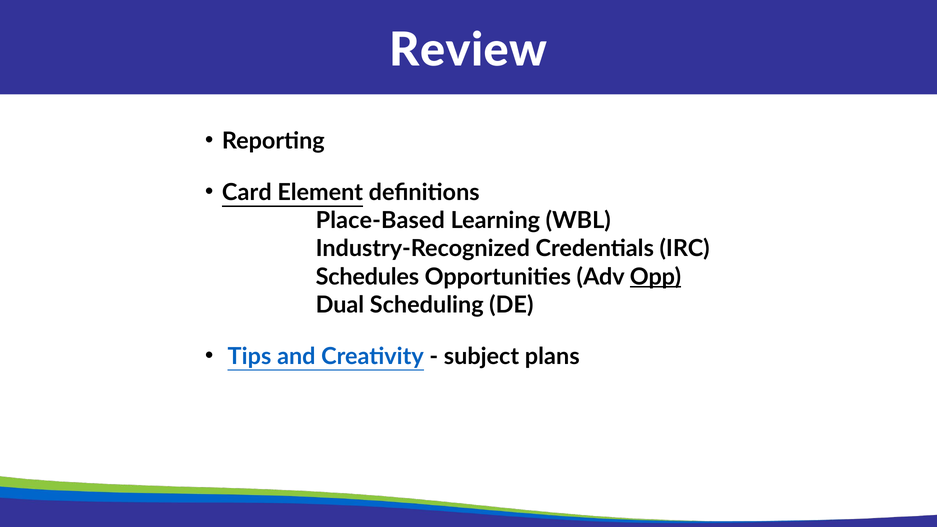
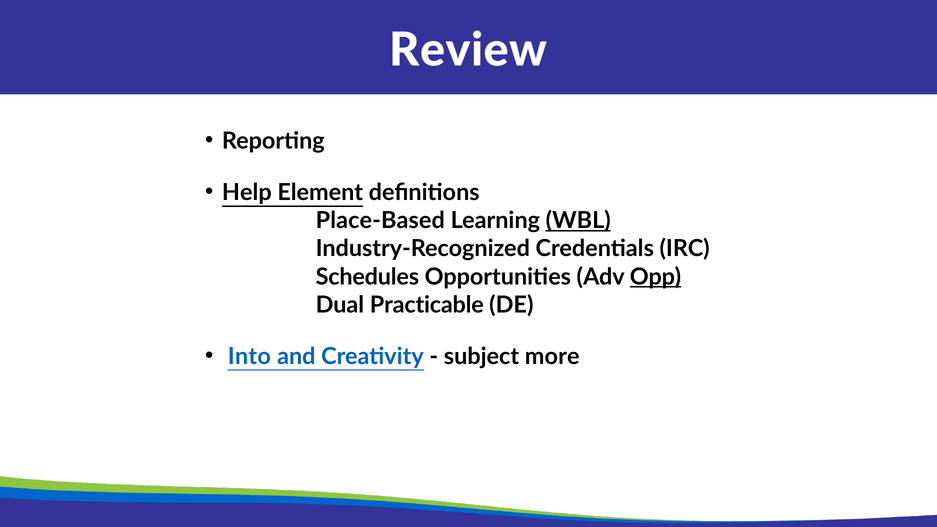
Card: Card -> Help
WBL underline: none -> present
Scheduling: Scheduling -> Practicable
Tips: Tips -> Into
plans: plans -> more
